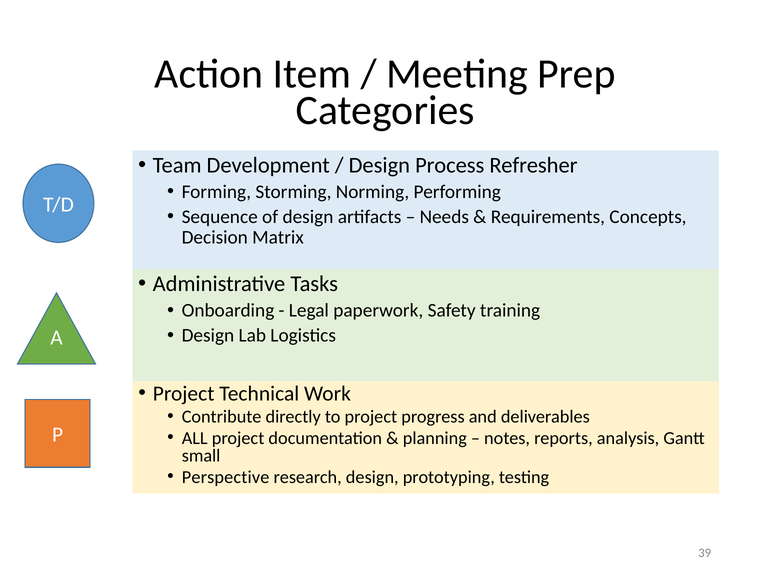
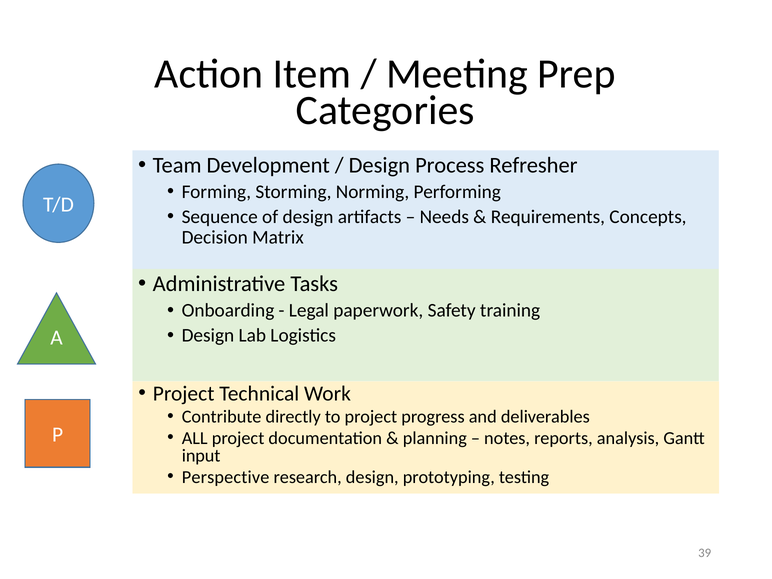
small: small -> input
